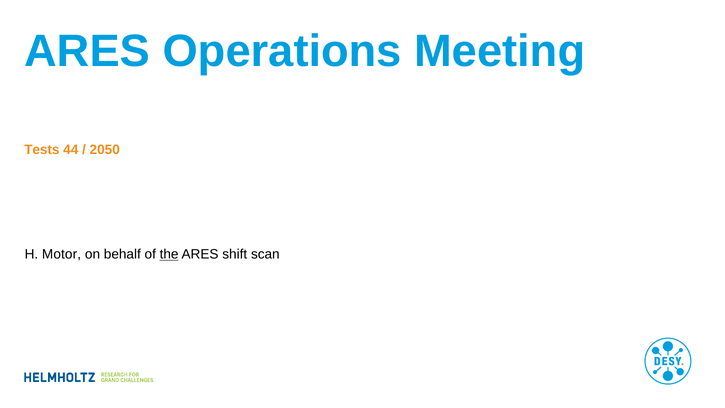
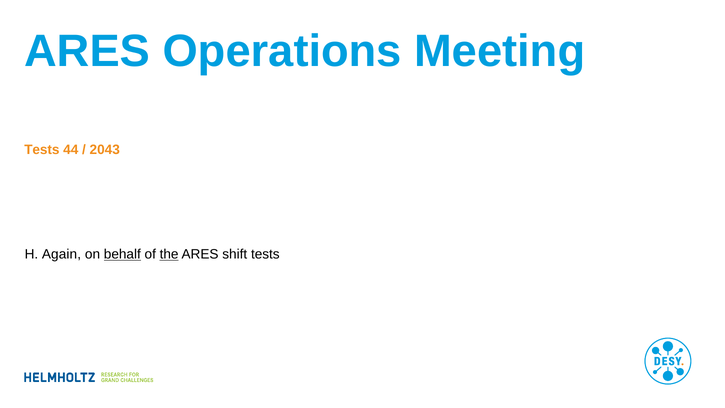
2050: 2050 -> 2043
Motor: Motor -> Again
behalf underline: none -> present
shift scan: scan -> tests
